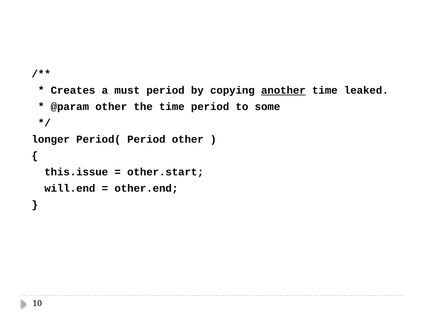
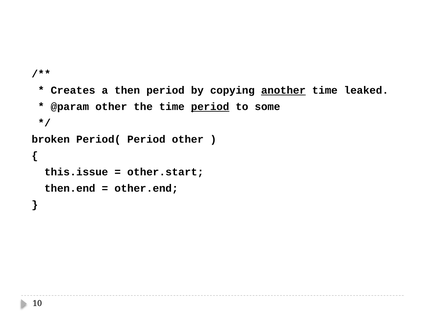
must: must -> then
period at (210, 107) underline: none -> present
longer: longer -> broken
will.end: will.end -> then.end
